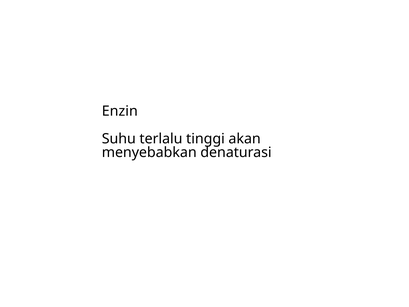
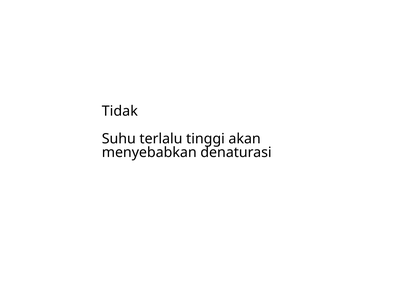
Enzin: Enzin -> Tidak
